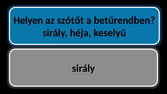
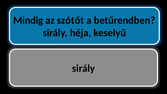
Helyen: Helyen -> Mindig
